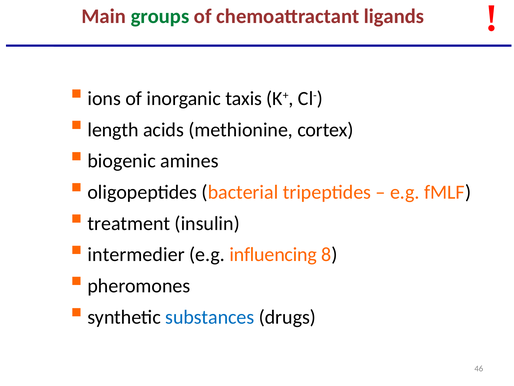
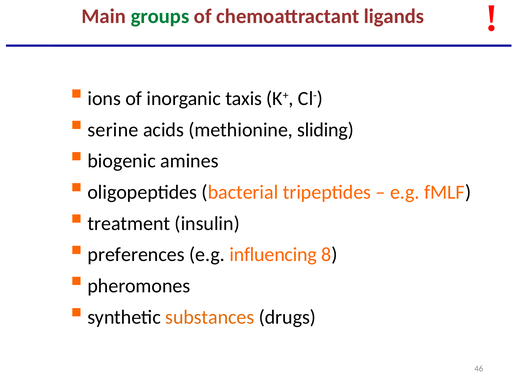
length: length -> serine
cortex: cortex -> sliding
intermedier: intermedier -> preferences
substances colour: blue -> orange
